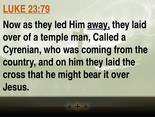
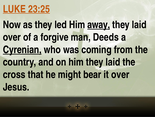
23:79: 23:79 -> 23:25
temple: temple -> forgive
Called: Called -> Deeds
Cyrenian underline: none -> present
